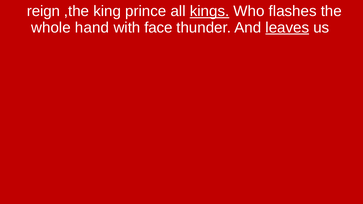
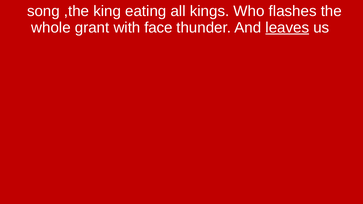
reign: reign -> song
prince: prince -> eating
kings underline: present -> none
hand: hand -> grant
